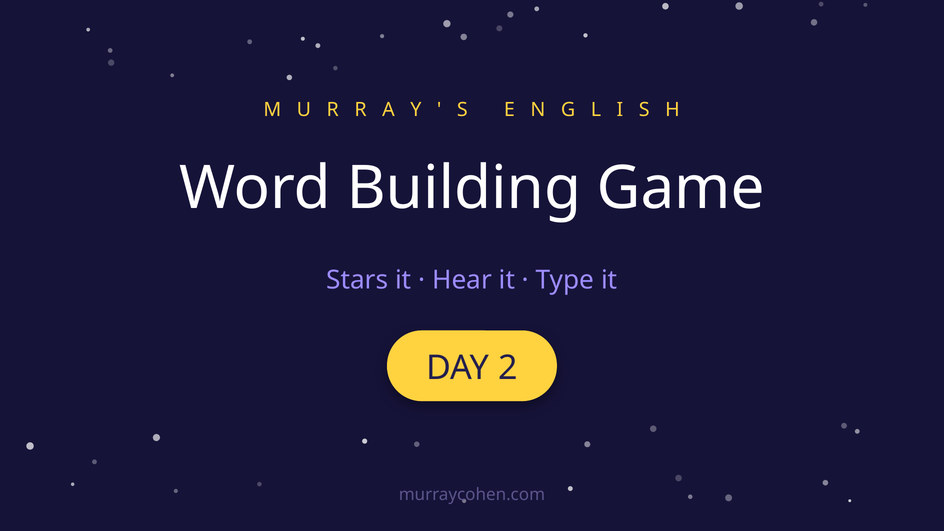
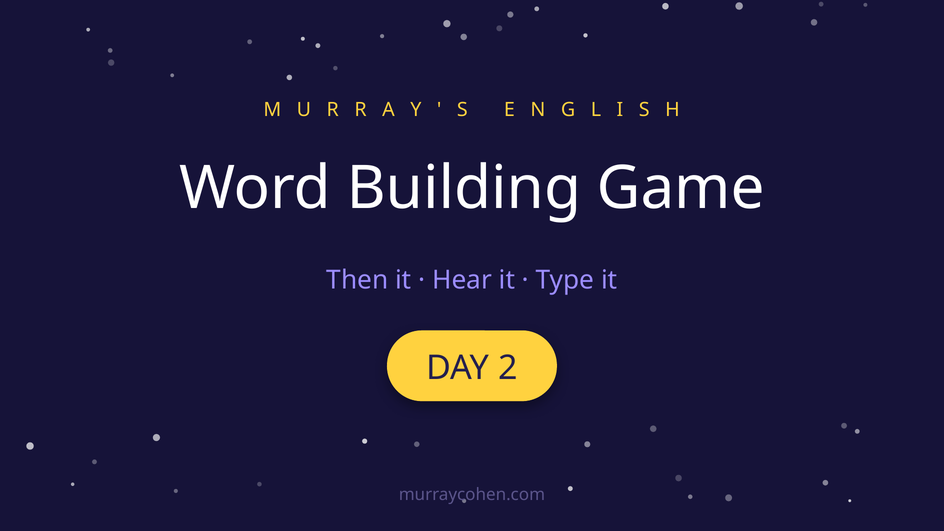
Stars: Stars -> Then
